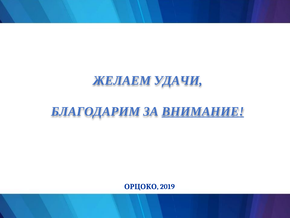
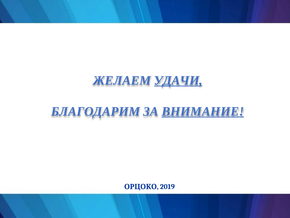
УДАЧИ underline: none -> present
